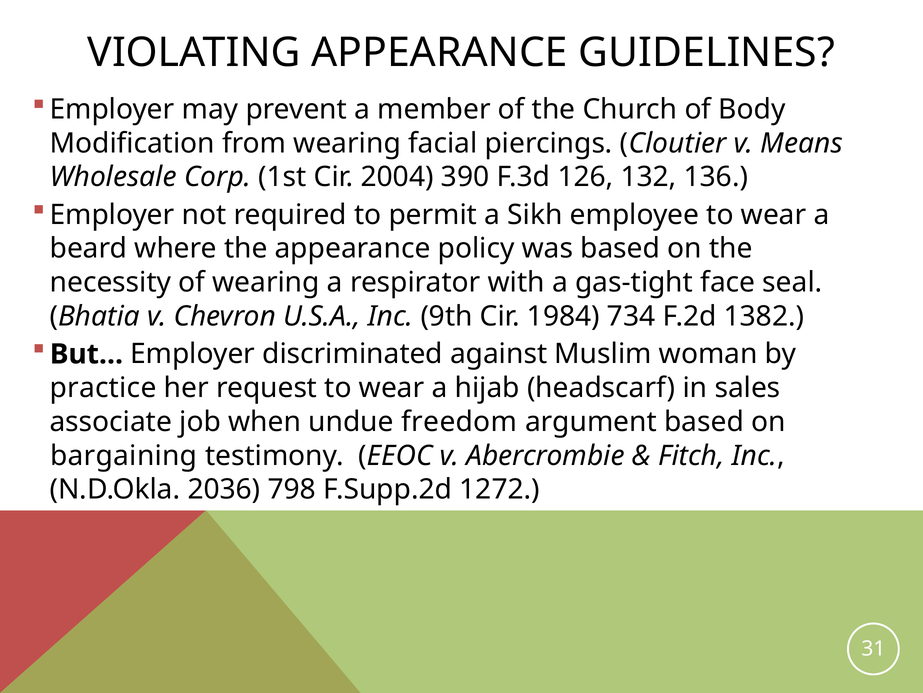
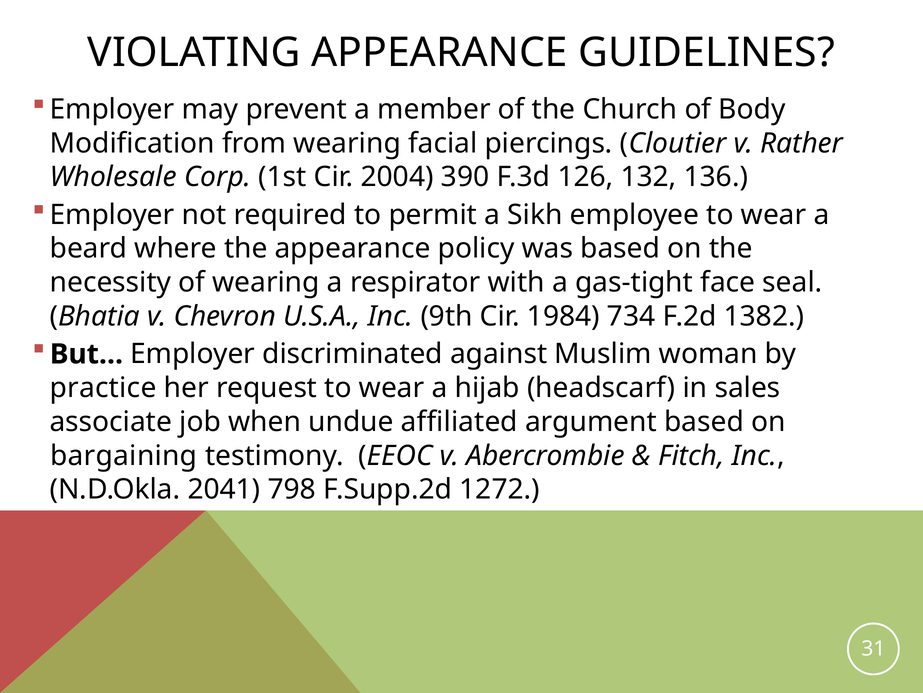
Means: Means -> Rather
freedom: freedom -> affiliated
2036: 2036 -> 2041
